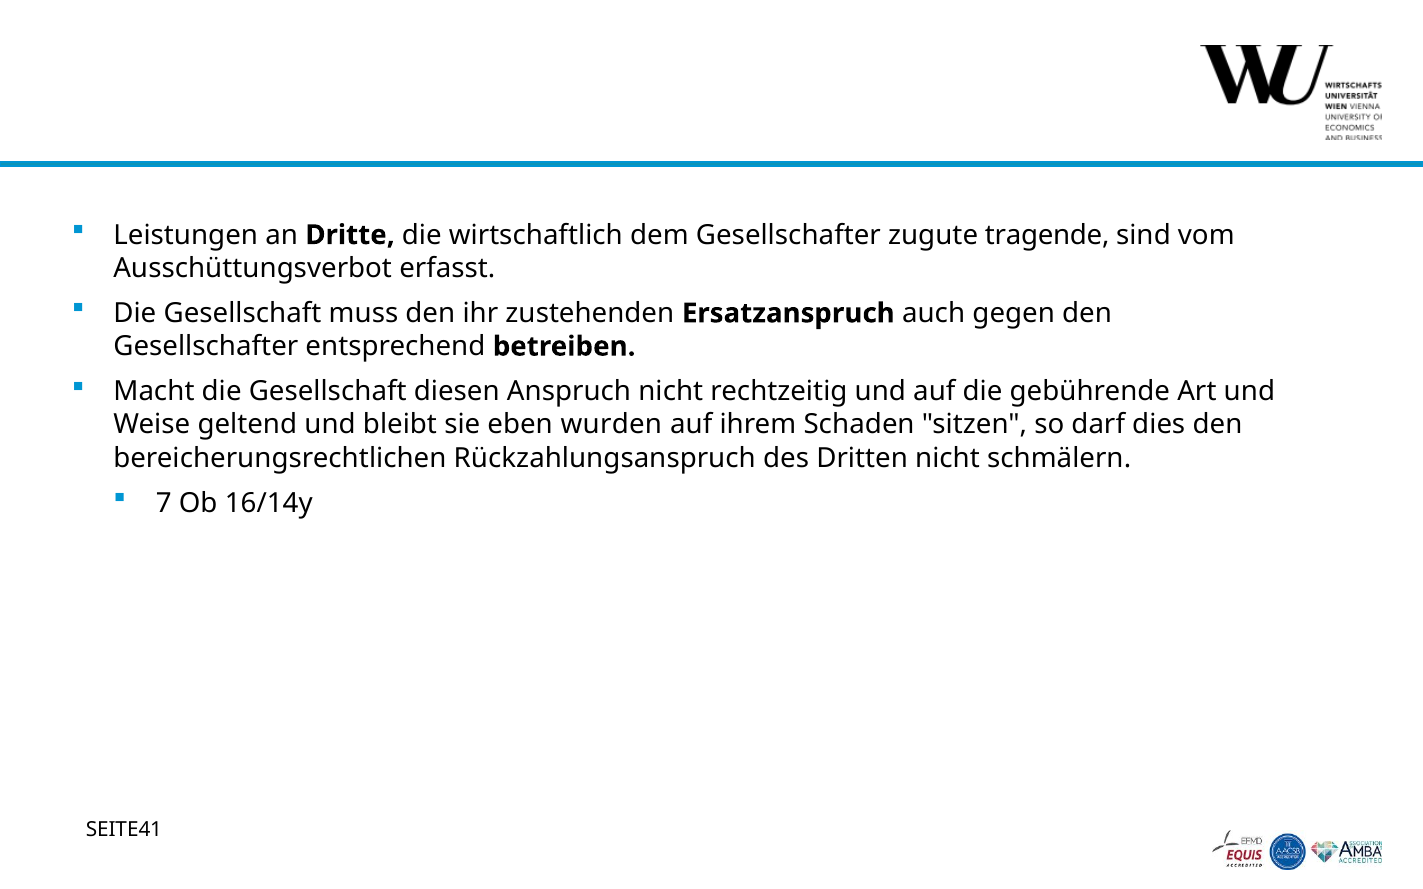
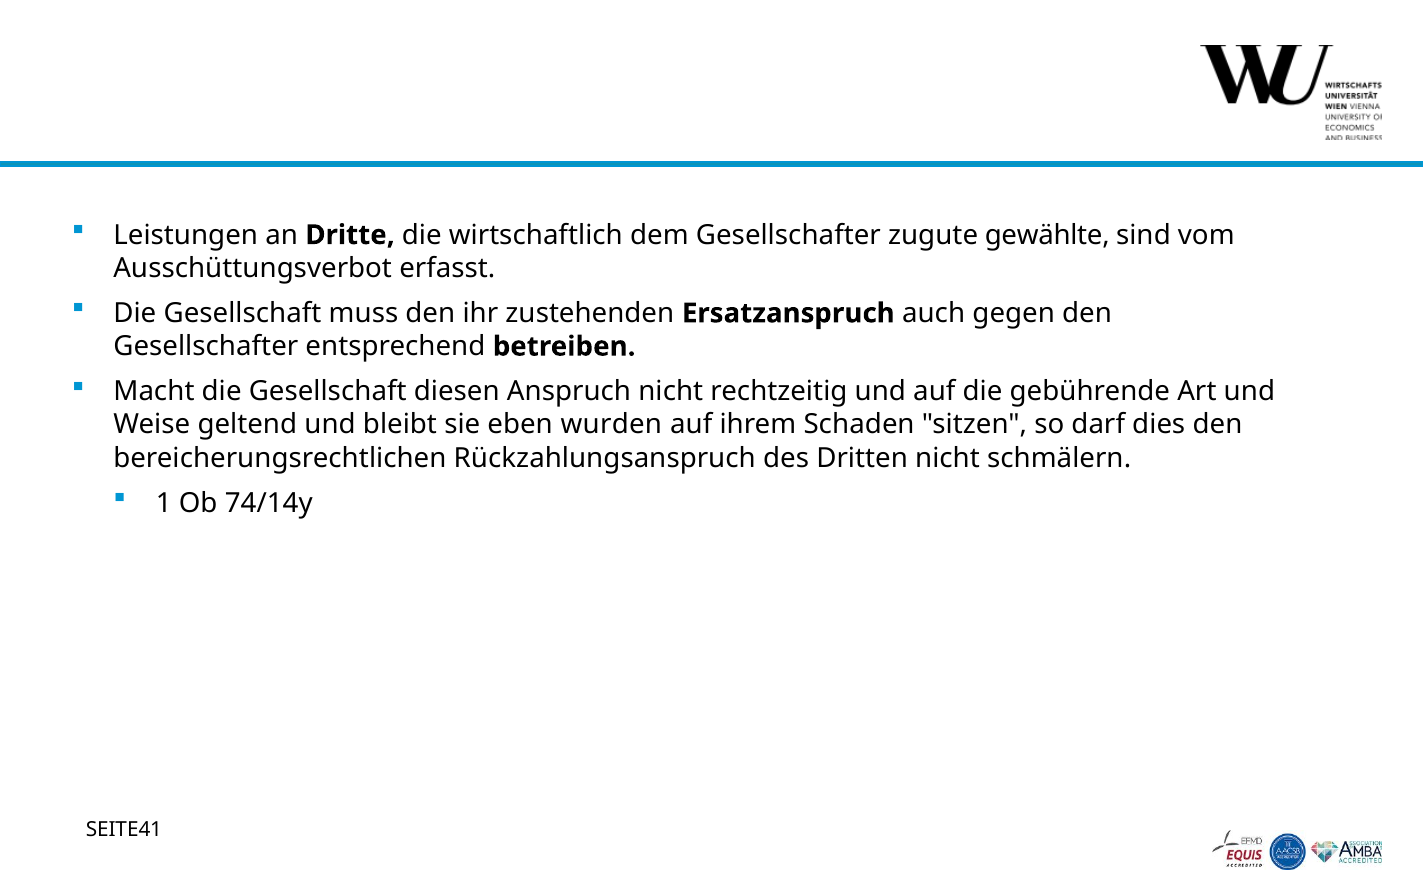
tragende: tragende -> gewählte
7: 7 -> 1
16/14y: 16/14y -> 74/14y
